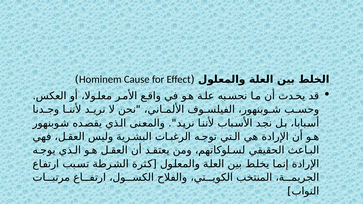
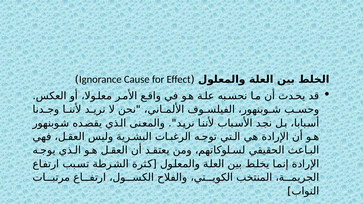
Hominem: Hominem -> Ignorance
